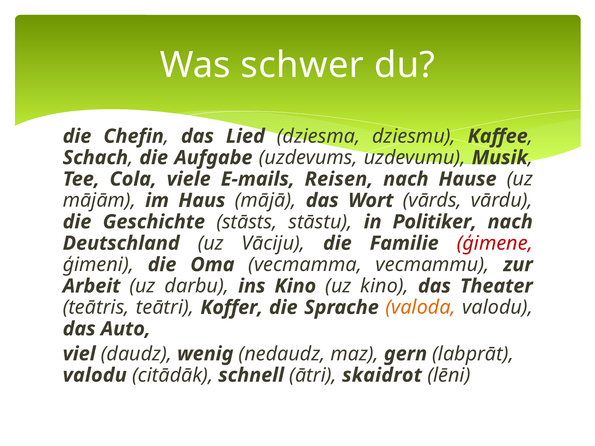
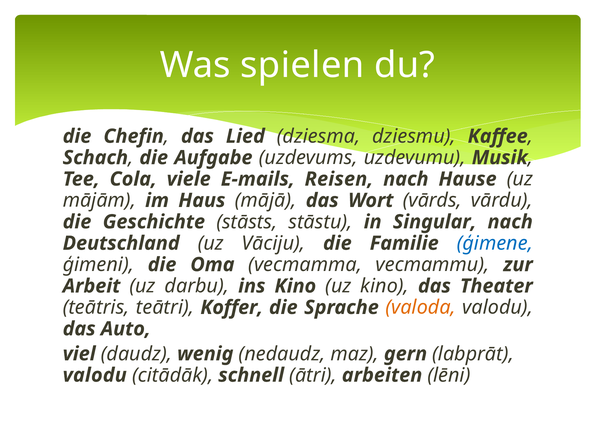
schwer: schwer -> spielen
Politiker: Politiker -> Singular
ģimene colour: red -> blue
skaidrot: skaidrot -> arbeiten
